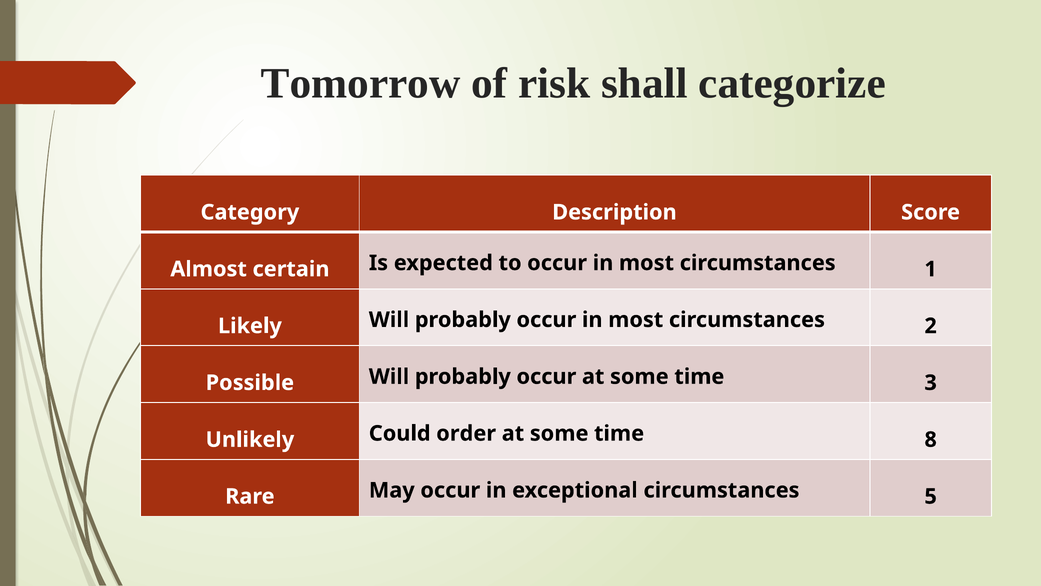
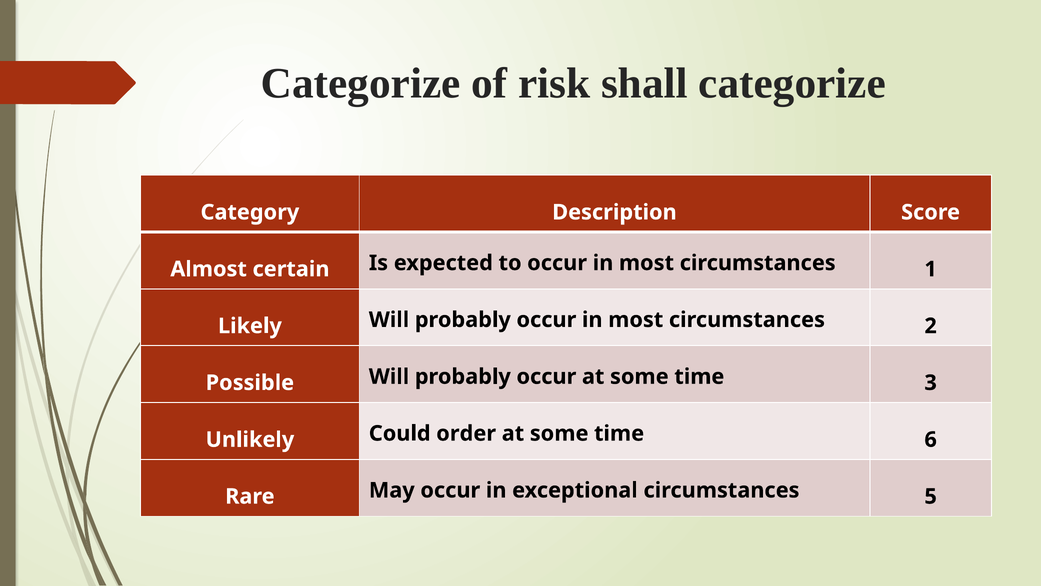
Tomorrow at (361, 83): Tomorrow -> Categorize
8: 8 -> 6
